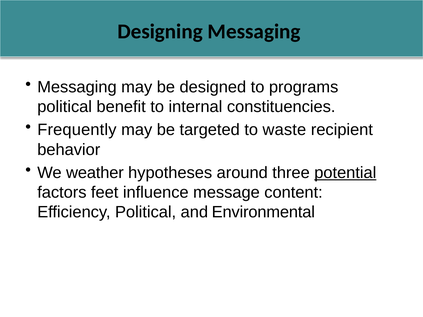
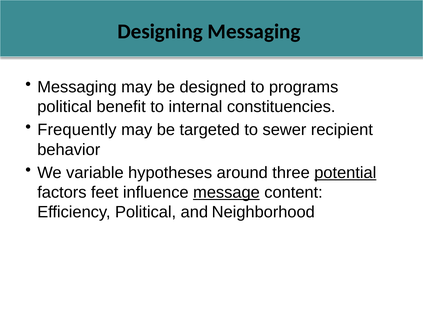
waste: waste -> sewer
weather: weather -> variable
message underline: none -> present
Environmental: Environmental -> Neighborhood
